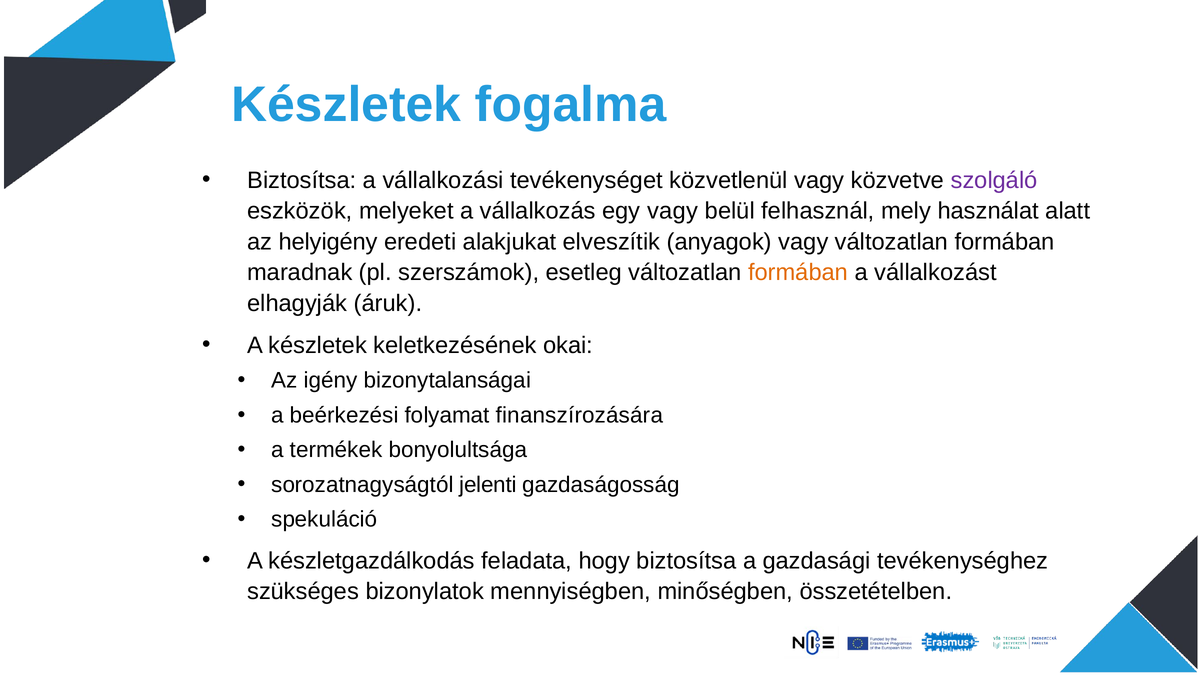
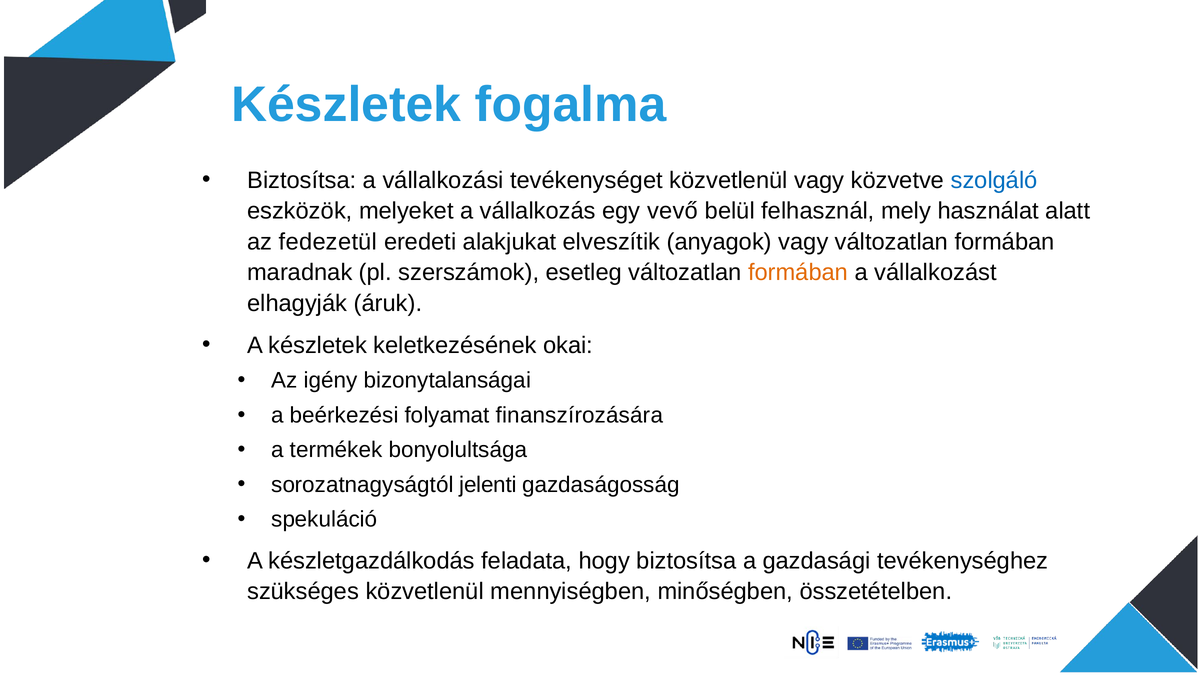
szolgáló colour: purple -> blue
egy vagy: vagy -> vevő
helyigény: helyigény -> fedezetül
szükséges bizonylatok: bizonylatok -> közvetlenül
